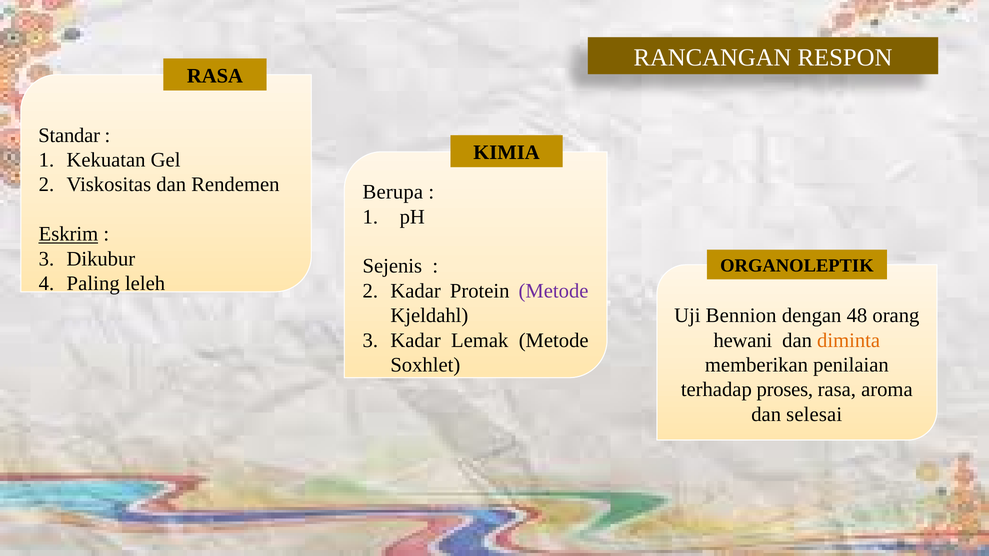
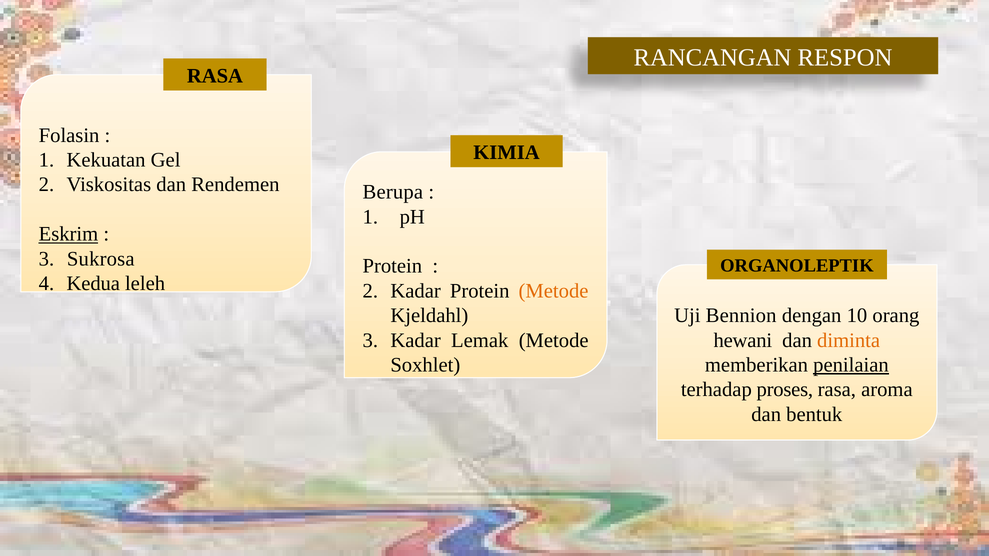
Standar: Standar -> Folasin
Dikubur: Dikubur -> Sukrosa
Sejenis at (392, 266): Sejenis -> Protein
Paling: Paling -> Kedua
Metode at (554, 291) colour: purple -> orange
48: 48 -> 10
penilaian underline: none -> present
selesai: selesai -> bentuk
